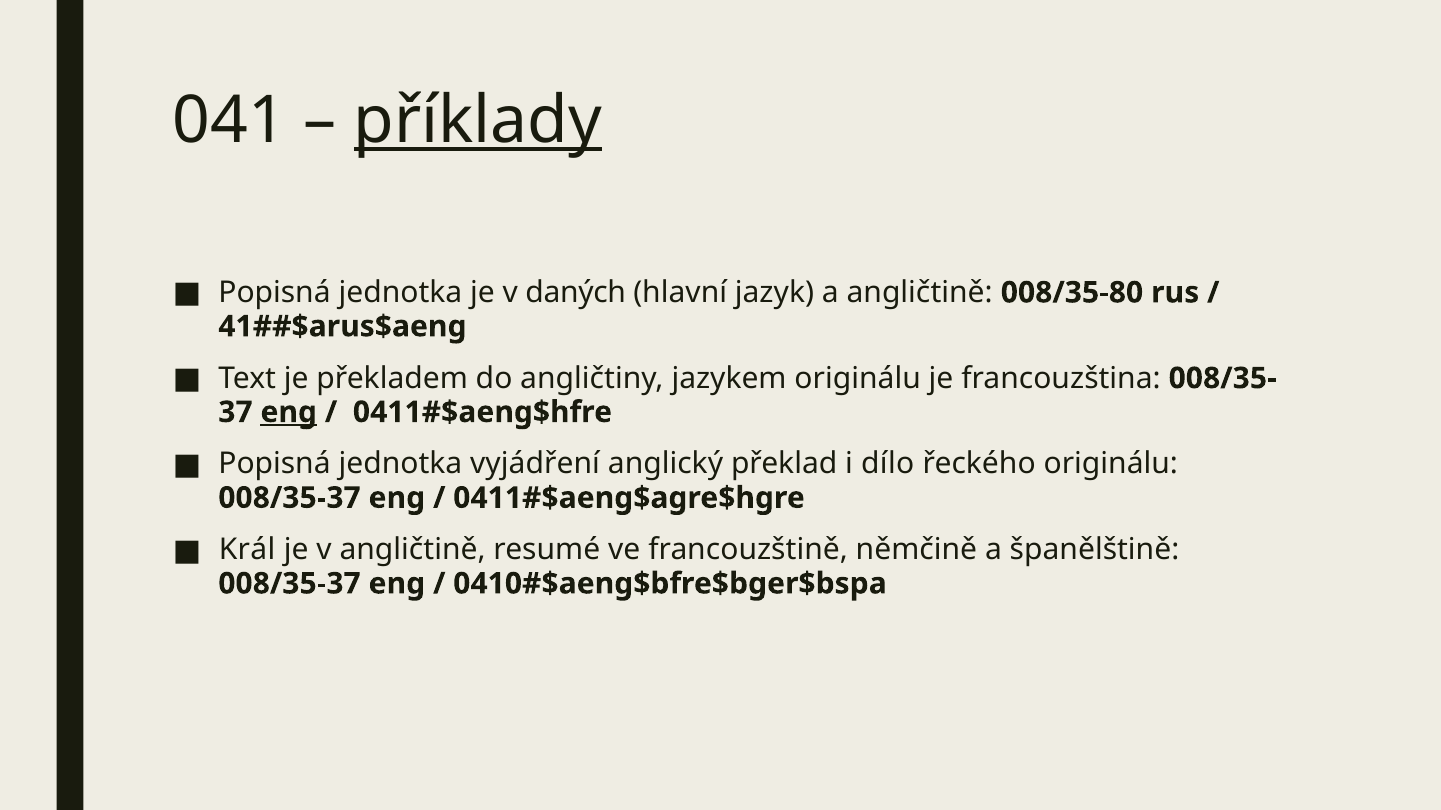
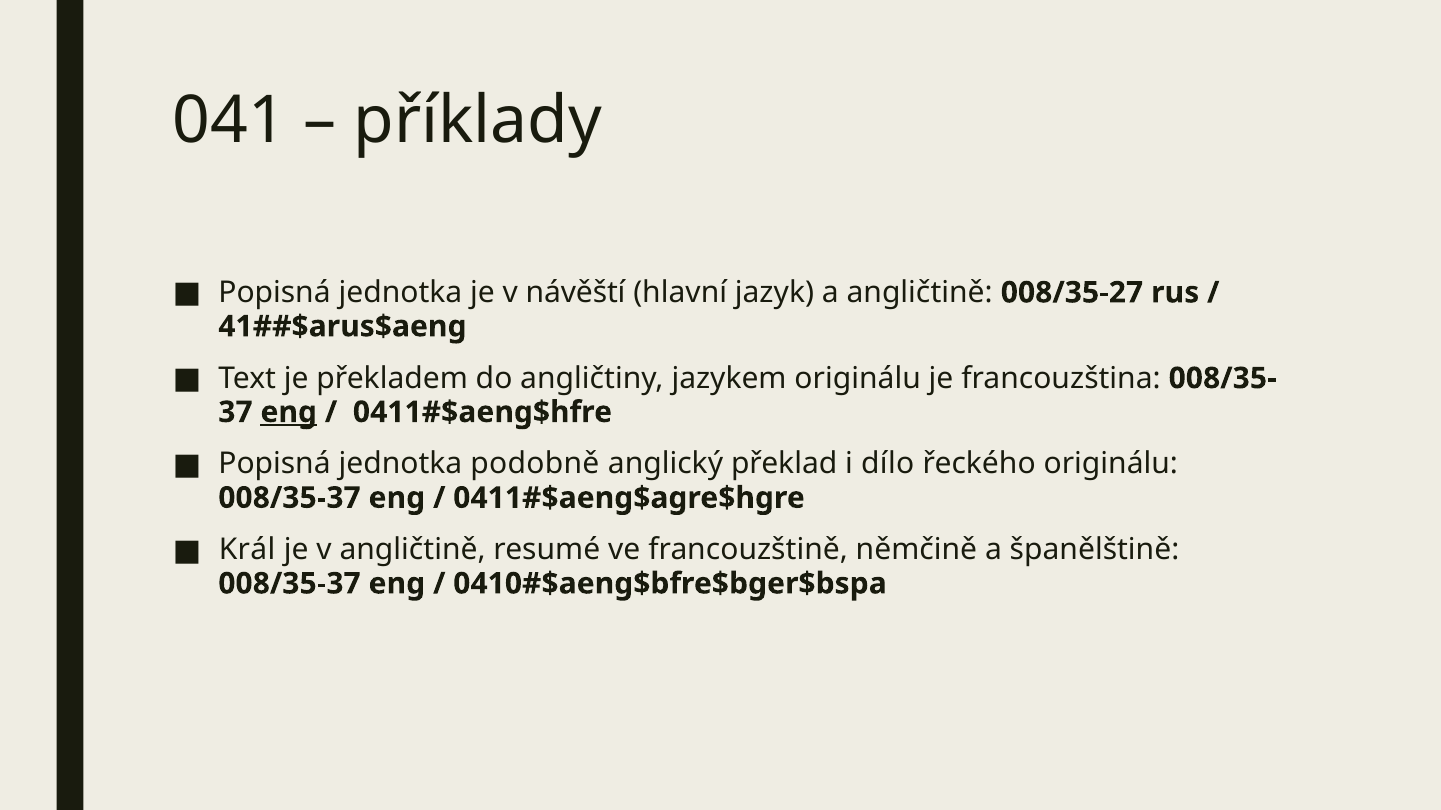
příklady underline: present -> none
daných: daných -> návěští
008/35-80: 008/35-80 -> 008/35-27
vyjádření: vyjádření -> podobně
